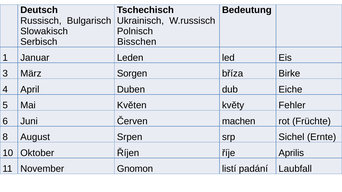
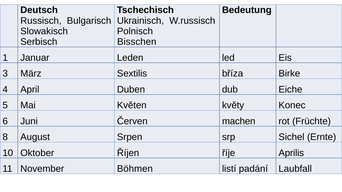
Sorgen: Sorgen -> Sextilis
Fehler: Fehler -> Konec
Gnomon: Gnomon -> Böhmen
